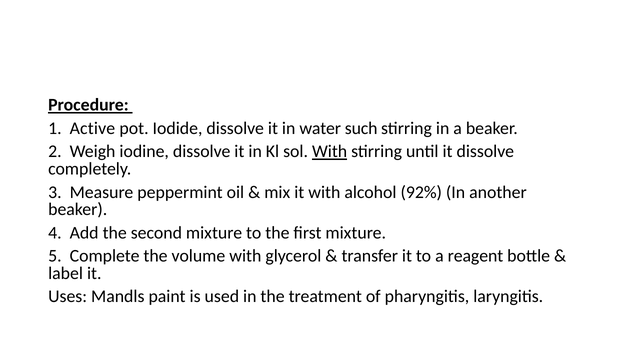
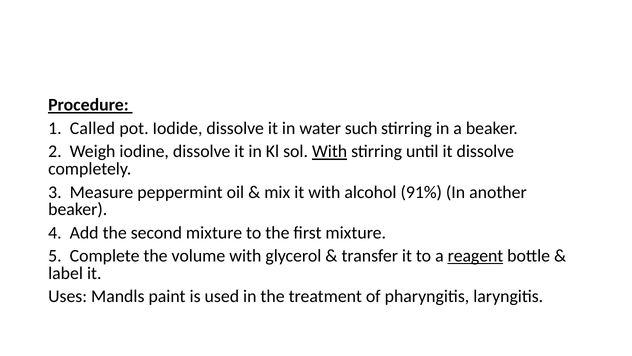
Active: Active -> Called
92%: 92% -> 91%
reagent underline: none -> present
